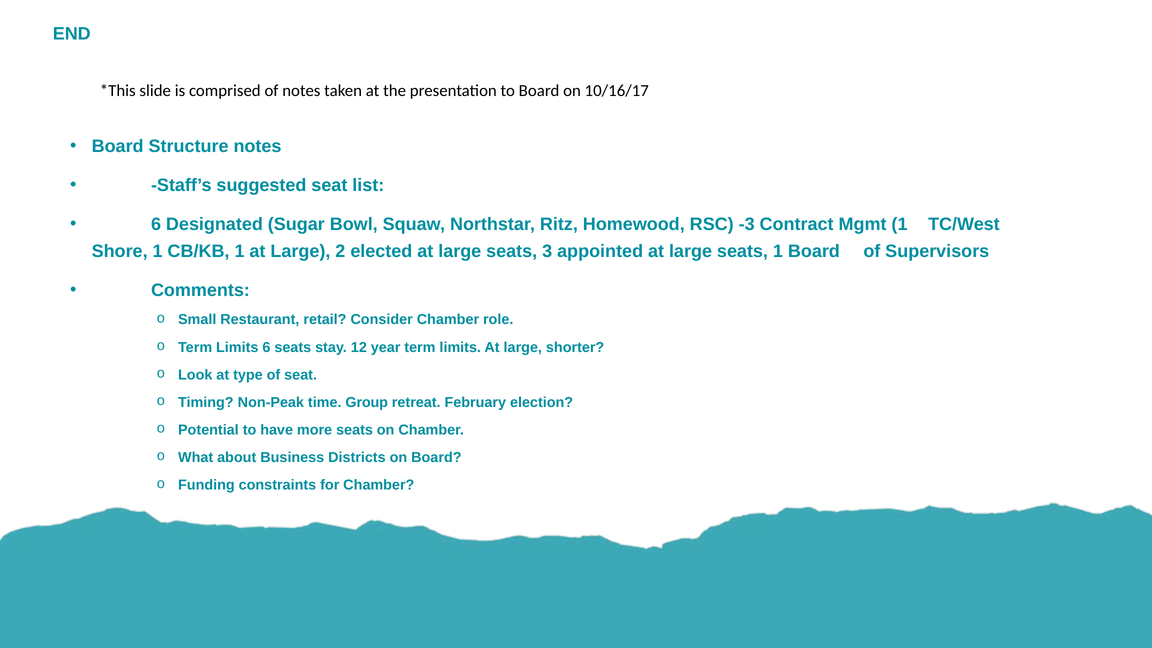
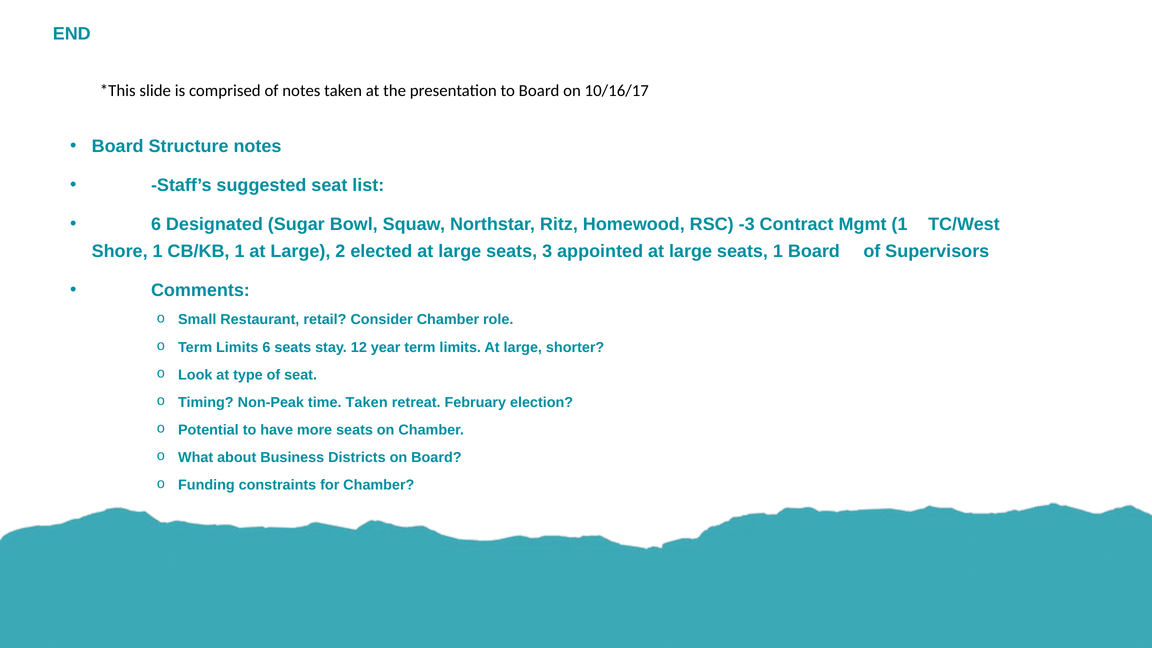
time Group: Group -> Taken
